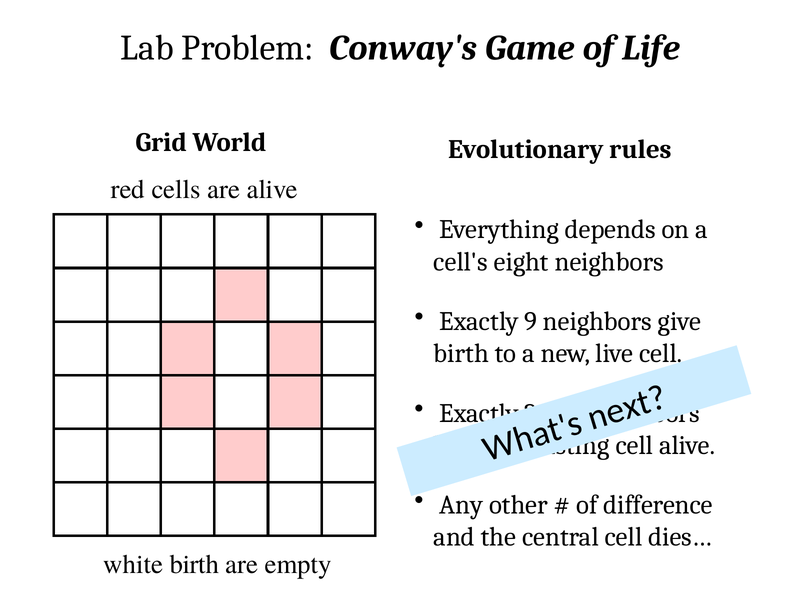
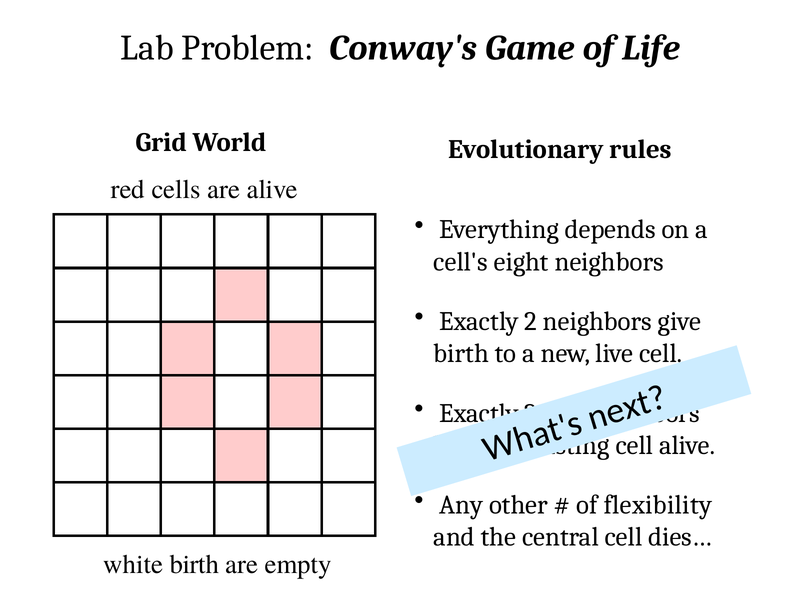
9 at (531, 321): 9 -> 2
difference: difference -> flexibility
